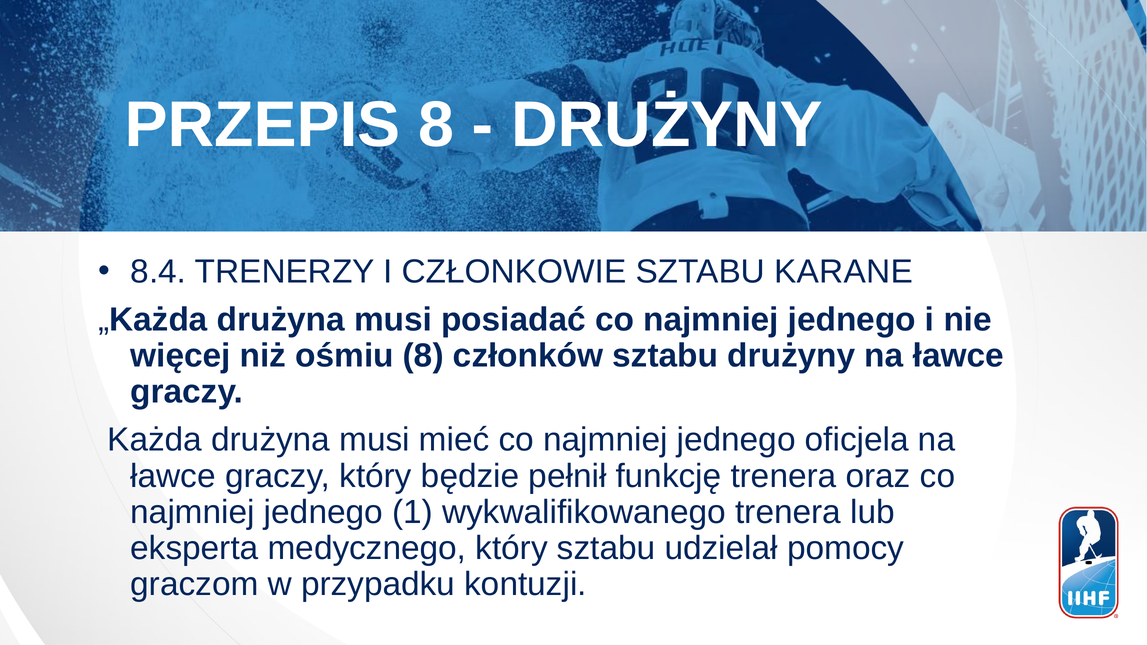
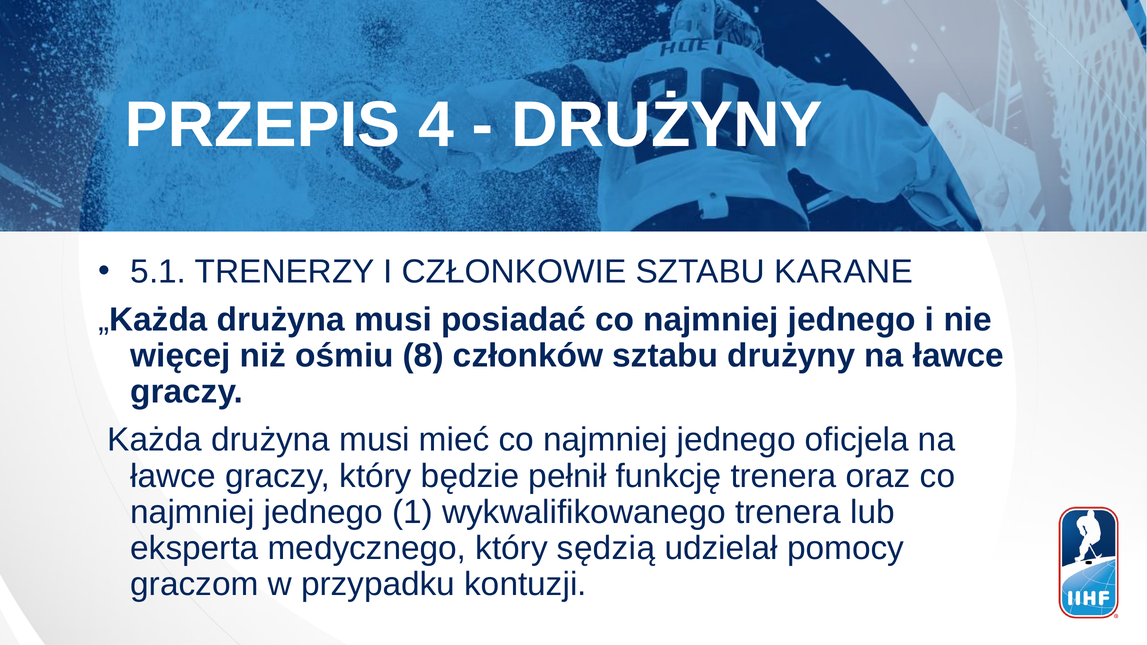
PRZEPIS 8: 8 -> 4
8.4: 8.4 -> 5.1
który sztabu: sztabu -> sędzią
